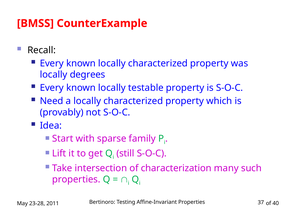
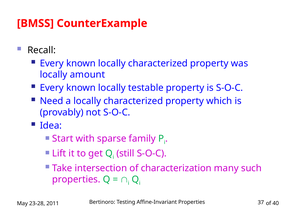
degrees: degrees -> amount
